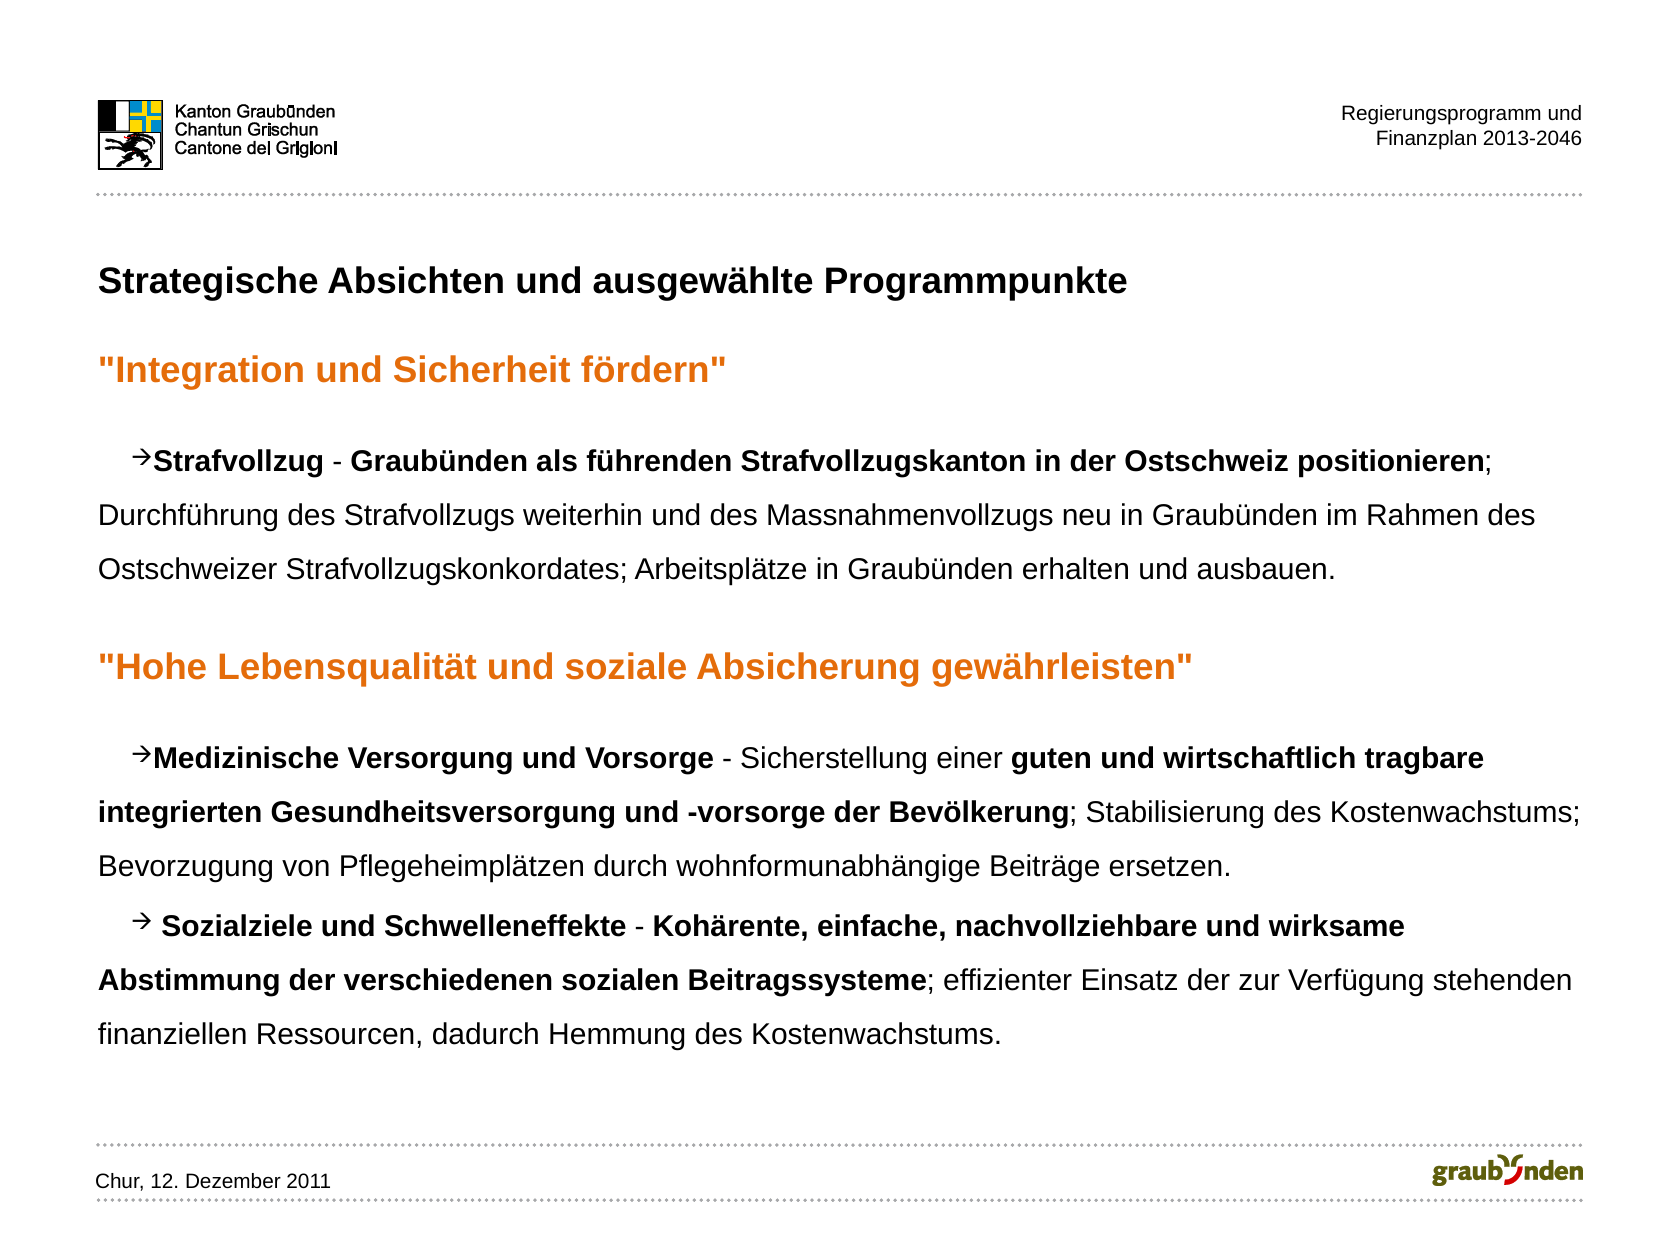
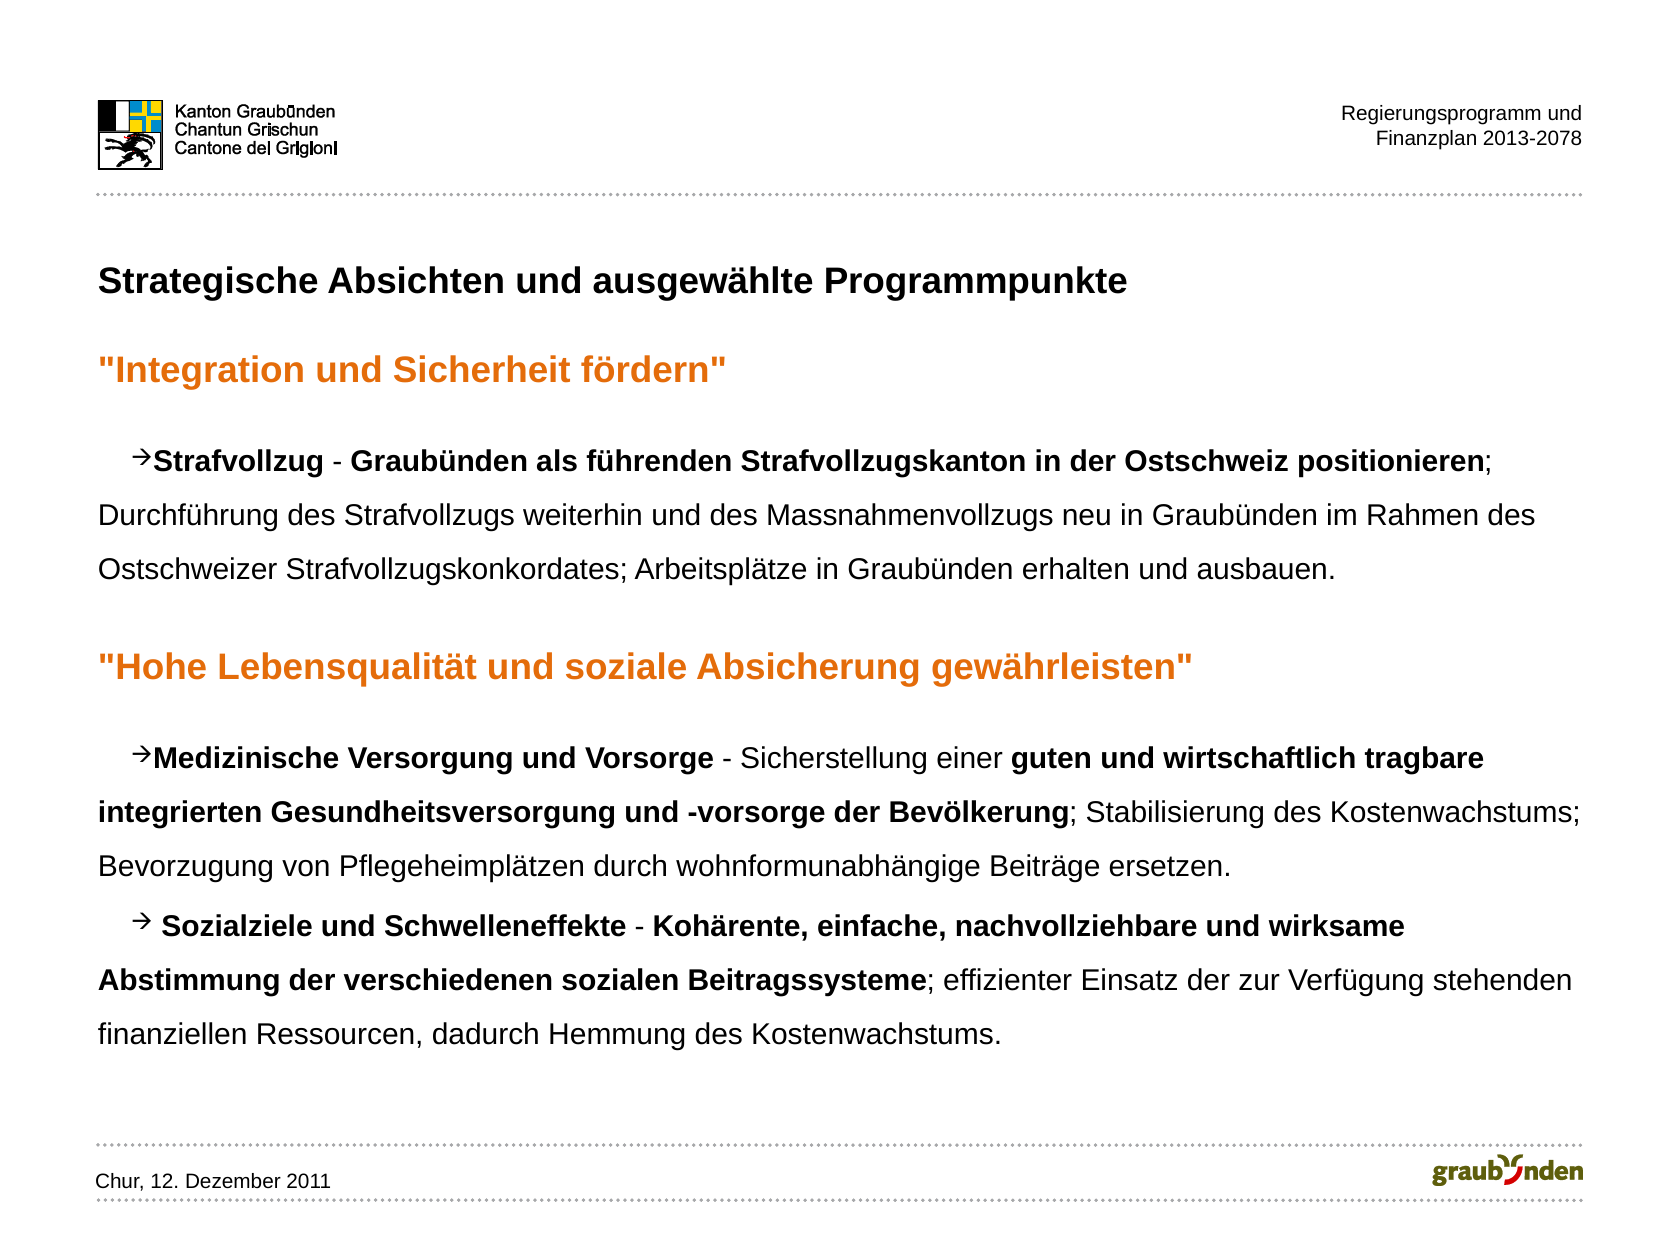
2013-2046: 2013-2046 -> 2013-2078
